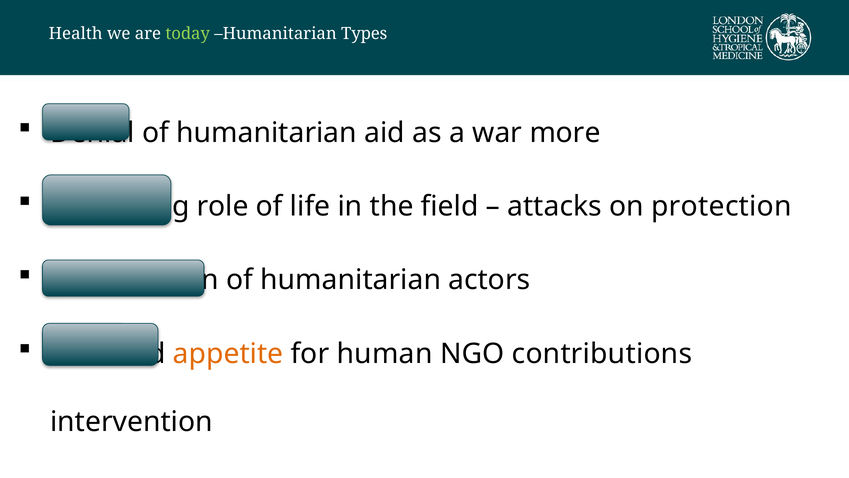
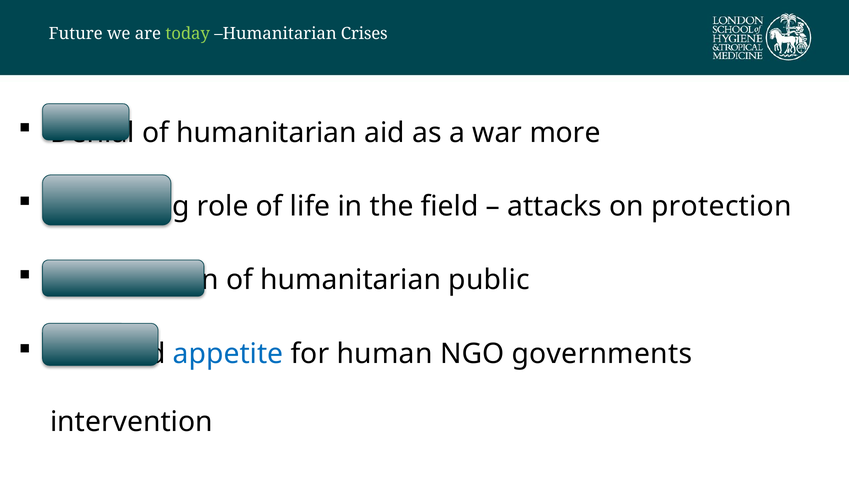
Health: Health -> Future
Types: Types -> Crises
actors: actors -> public
appetite colour: orange -> blue
contributions: contributions -> governments
